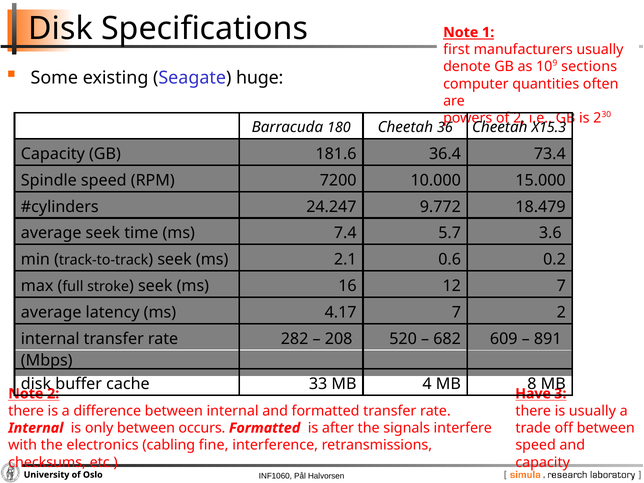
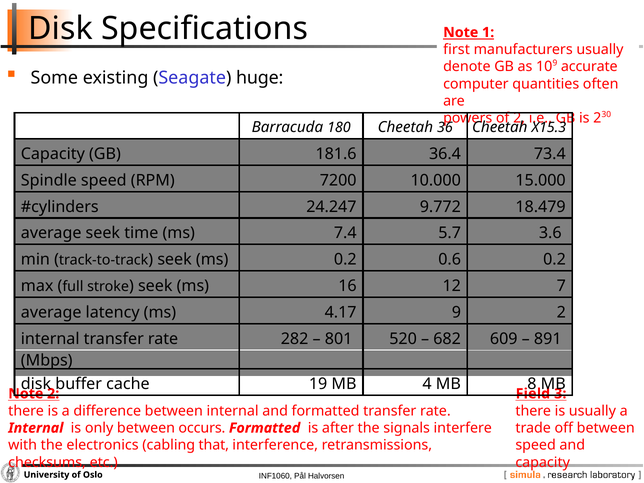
sections: sections -> accurate
ms 2.1: 2.1 -> 0.2
4.17 7: 7 -> 9
208: 208 -> 801
33: 33 -> 19
Have: Have -> Field
fine: fine -> that
